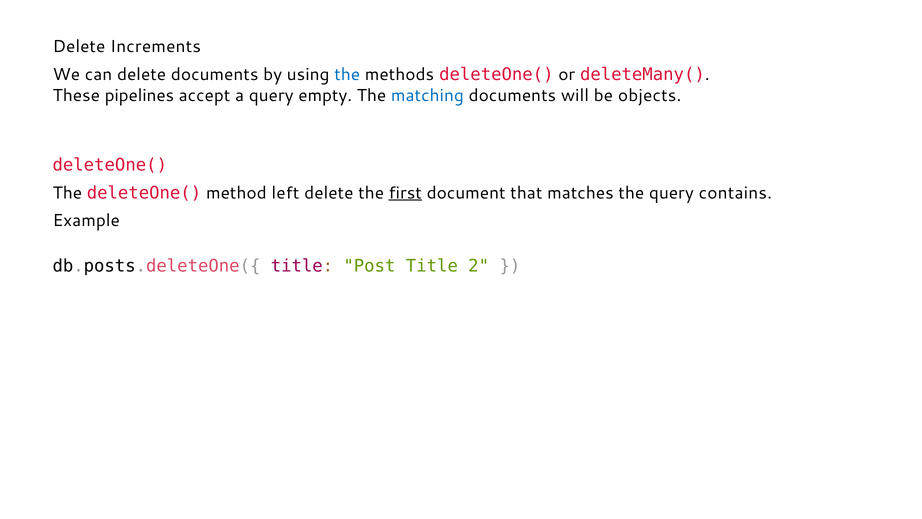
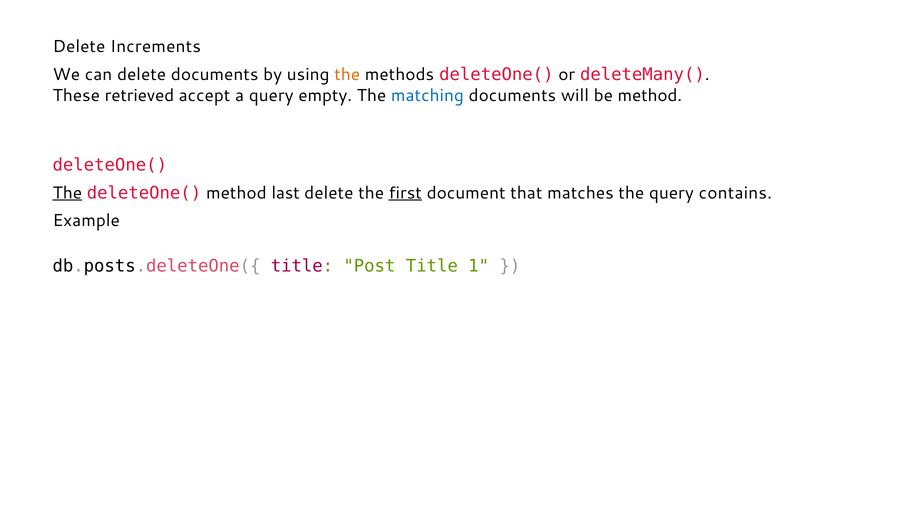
the at (347, 74) colour: blue -> orange
pipelines: pipelines -> retrieved
be objects: objects -> method
The at (67, 193) underline: none -> present
left: left -> last
2: 2 -> 1
